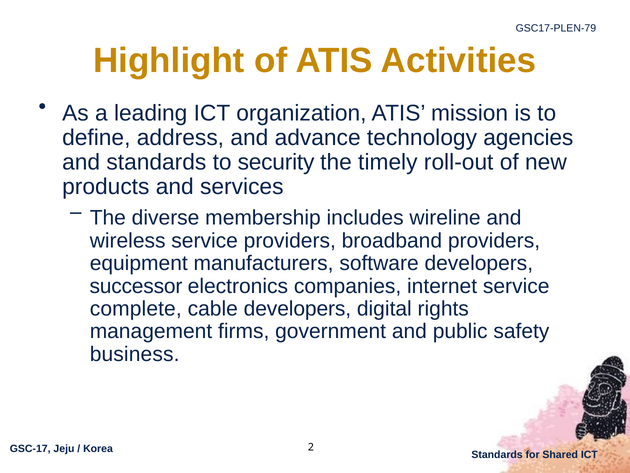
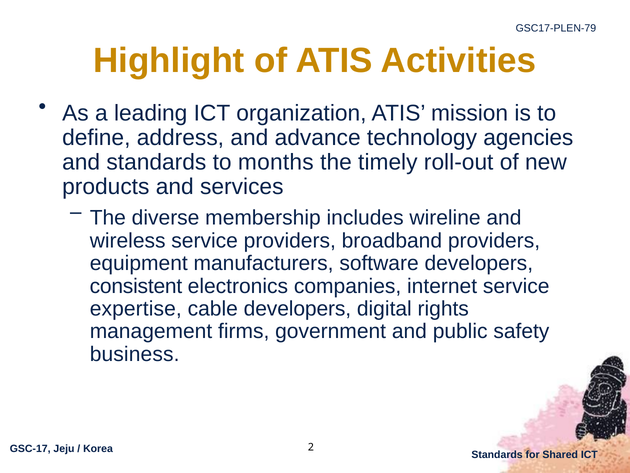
security: security -> months
successor: successor -> consistent
complete: complete -> expertise
